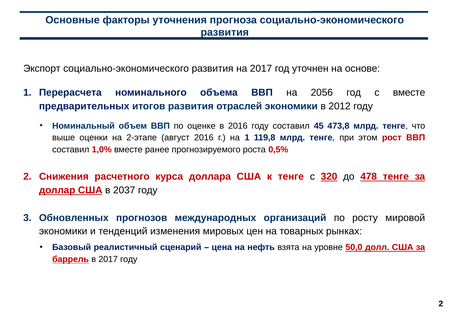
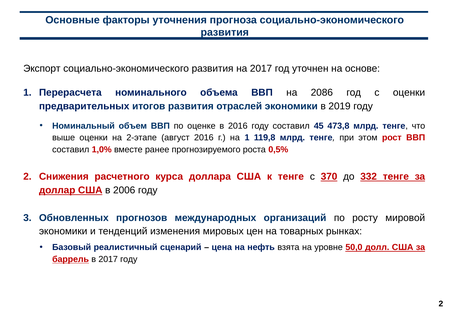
2056: 2056 -> 2086
с вместе: вместе -> оценки
2012: 2012 -> 2019
320: 320 -> 370
478: 478 -> 332
2037: 2037 -> 2006
